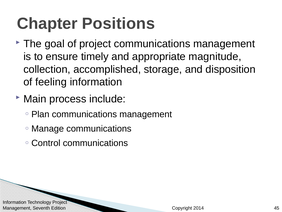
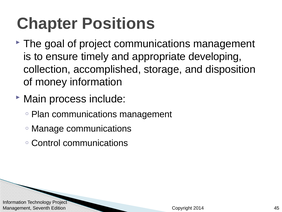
magnitude: magnitude -> developing
feeling: feeling -> money
